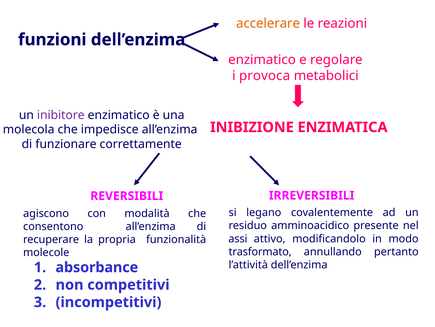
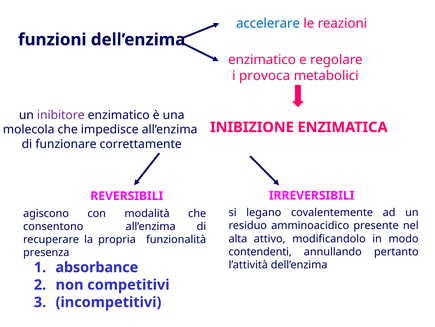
accelerare colour: orange -> blue
assi: assi -> alta
trasformato: trasformato -> contendenti
molecole: molecole -> presenza
